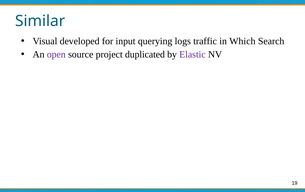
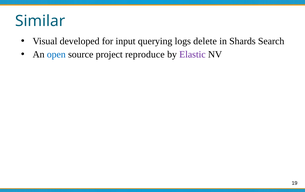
traffic: traffic -> delete
Which: Which -> Shards
open colour: purple -> blue
duplicated: duplicated -> reproduce
